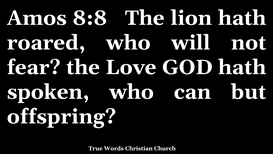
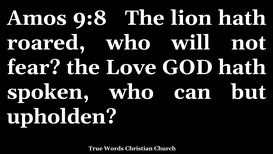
8:8: 8:8 -> 9:8
offspring: offspring -> upholden
